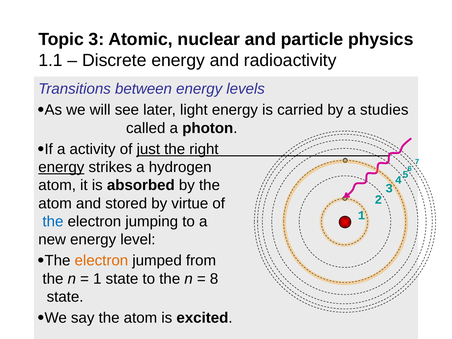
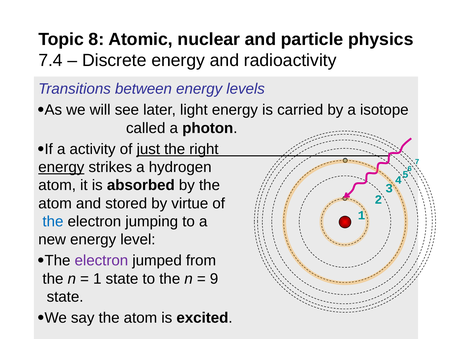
Topic 3: 3 -> 8
1.1: 1.1 -> 7.4
studies: studies -> isotope
electron at (101, 261) colour: orange -> purple
8: 8 -> 9
